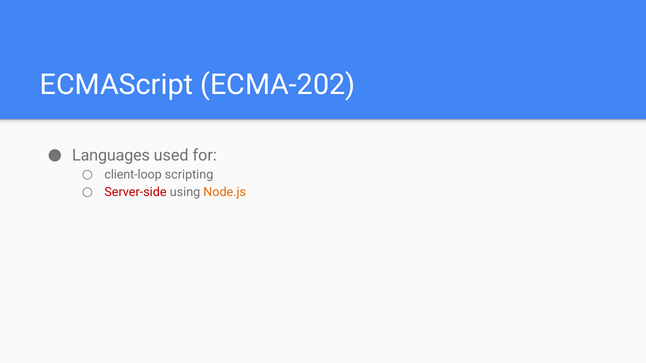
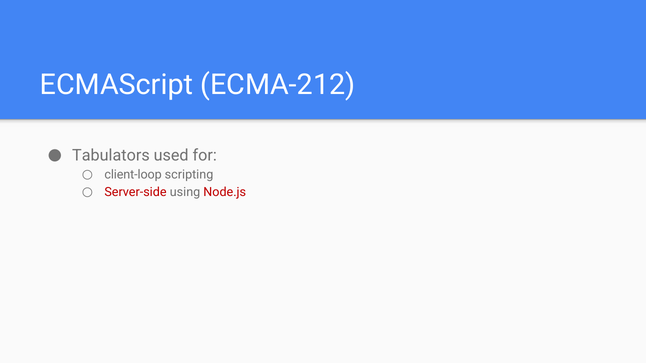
ECMA-202: ECMA-202 -> ECMA-212
Languages: Languages -> Tabulators
Node.js colour: orange -> red
